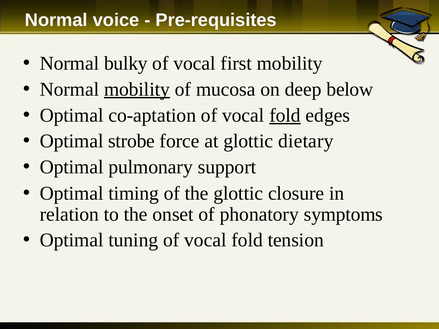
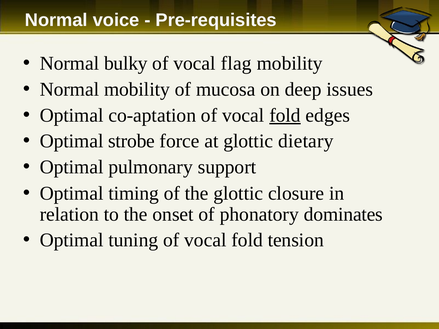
first: first -> flag
mobility at (137, 89) underline: present -> none
below: below -> issues
symptoms: symptoms -> dominates
